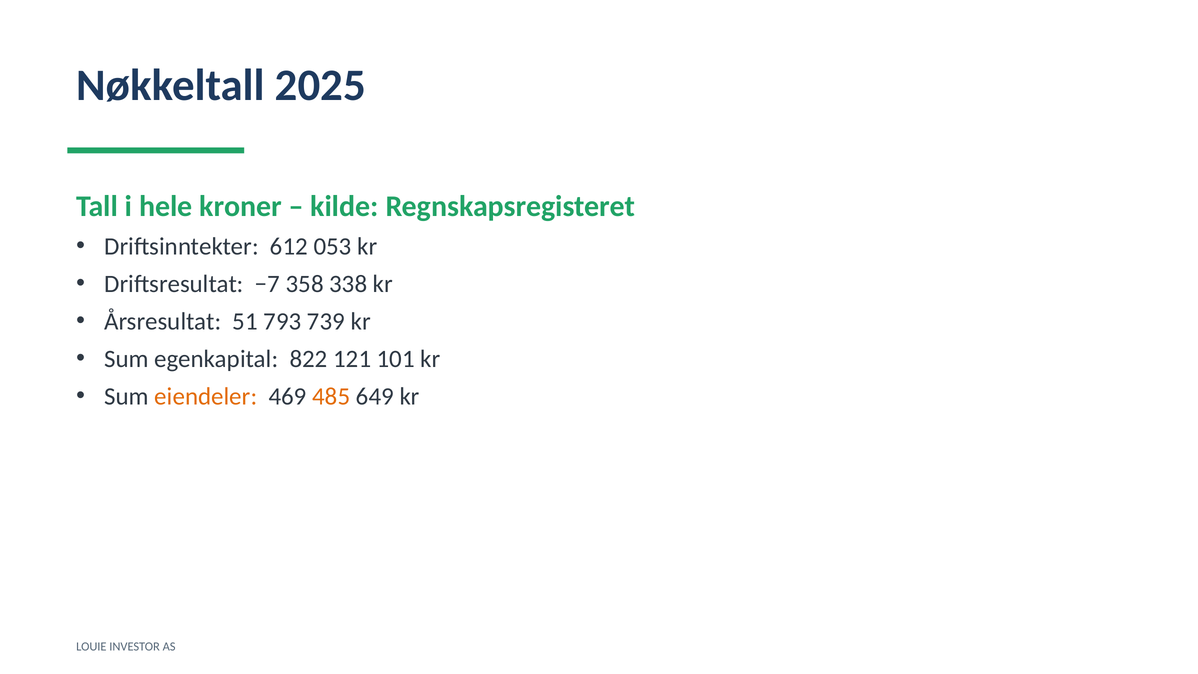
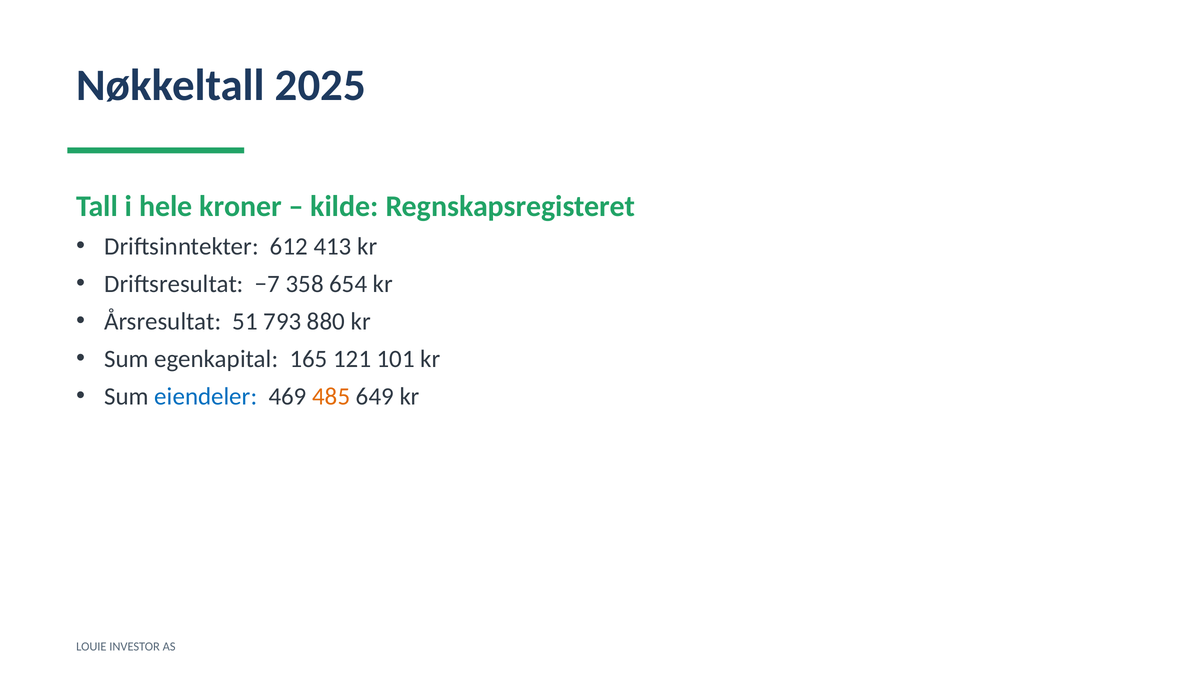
053: 053 -> 413
338: 338 -> 654
739: 739 -> 880
822: 822 -> 165
eiendeler colour: orange -> blue
